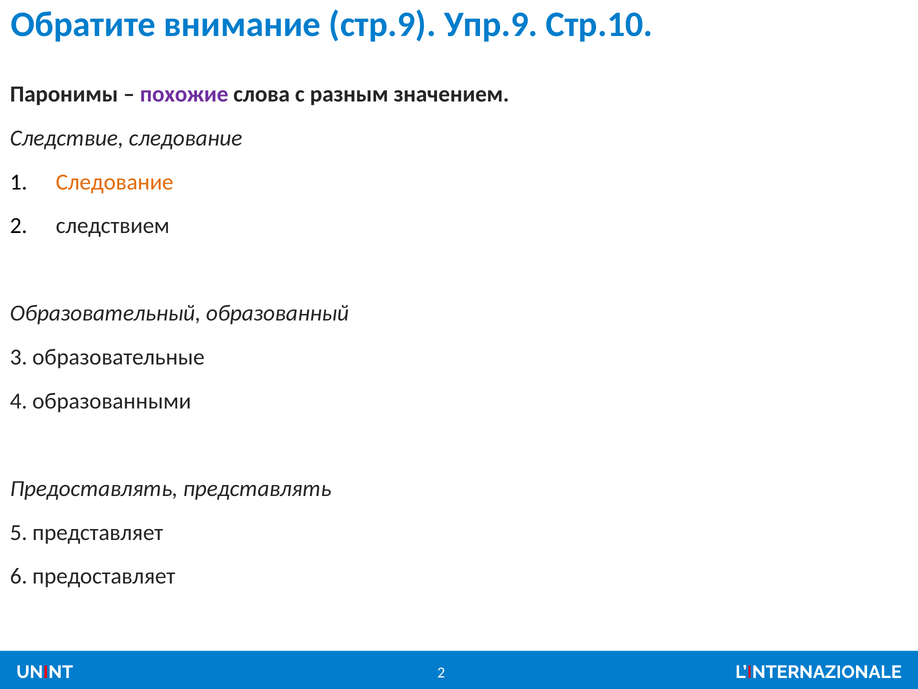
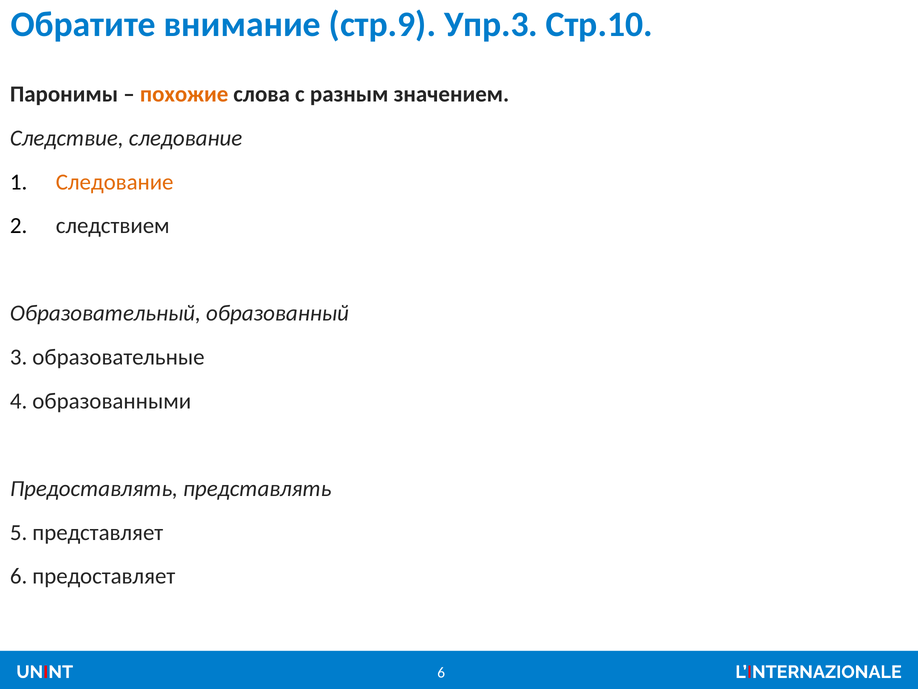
Упр.9: Упр.9 -> Упр.3
похожие colour: purple -> orange
2 at (441, 672): 2 -> 6
